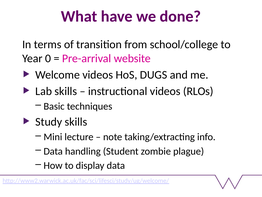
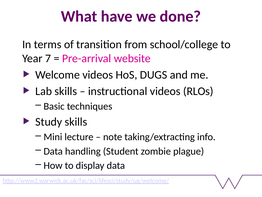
0: 0 -> 7
